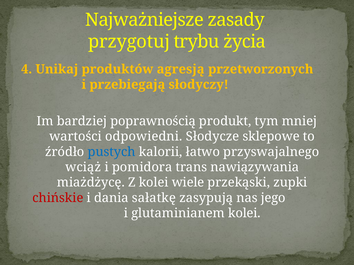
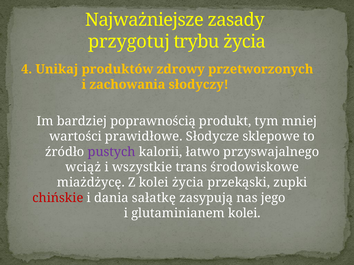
agresją: agresją -> zdrowy
przebiegają: przebiegają -> zachowania
odpowiedni: odpowiedni -> prawidłowe
pustych colour: blue -> purple
pomidora: pomidora -> wszystkie
nawiązywania: nawiązywania -> środowiskowe
kolei wiele: wiele -> życia
